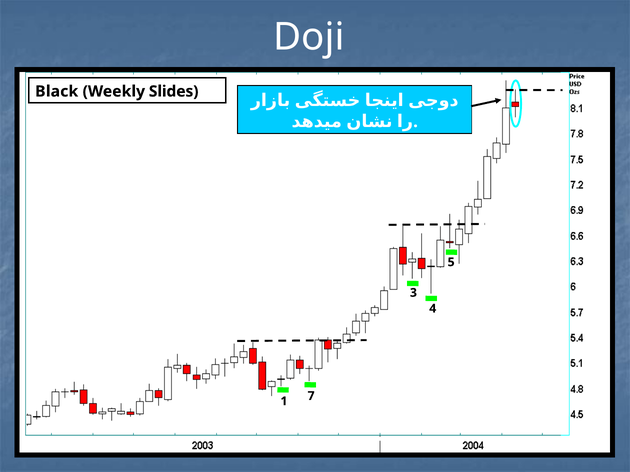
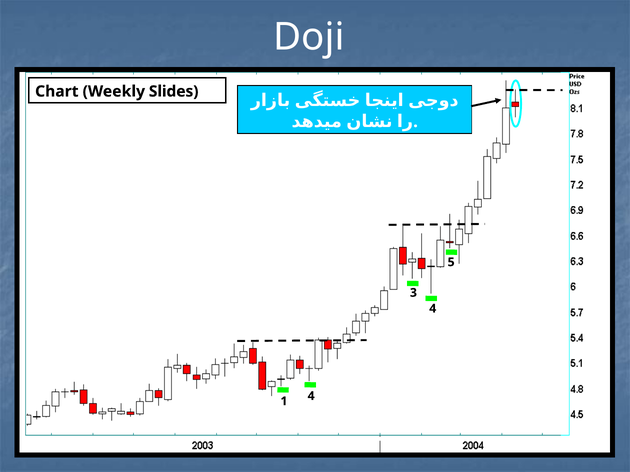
Black: Black -> Chart
1 7: 7 -> 4
